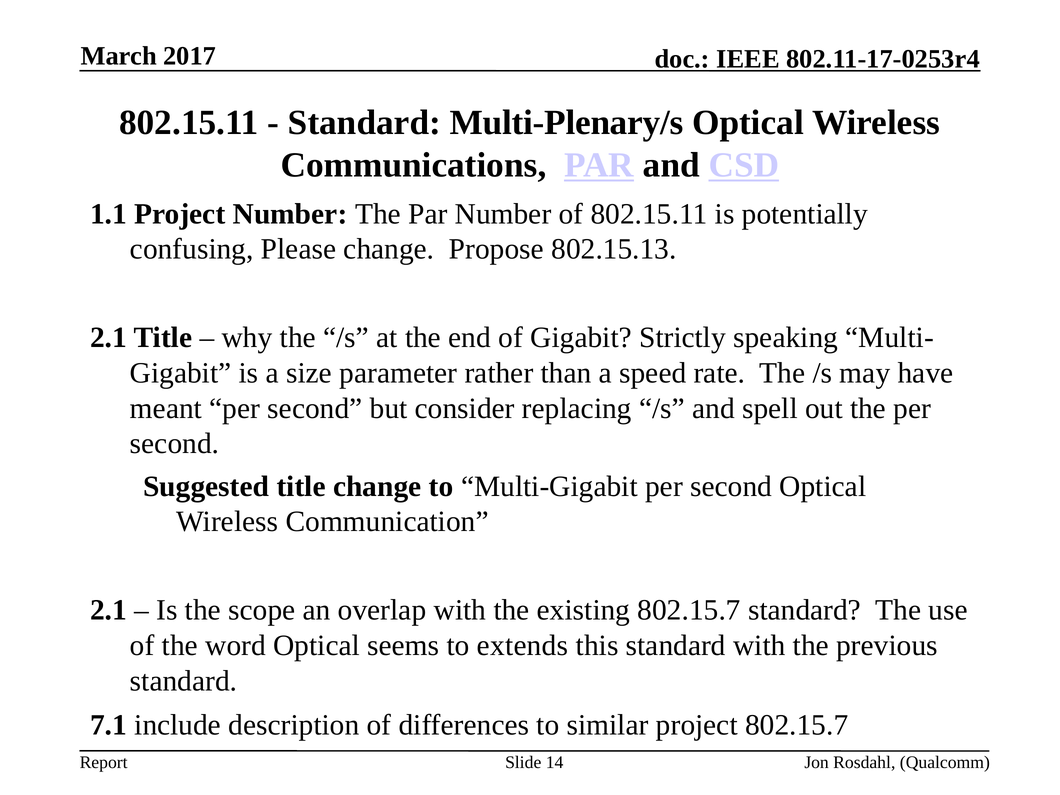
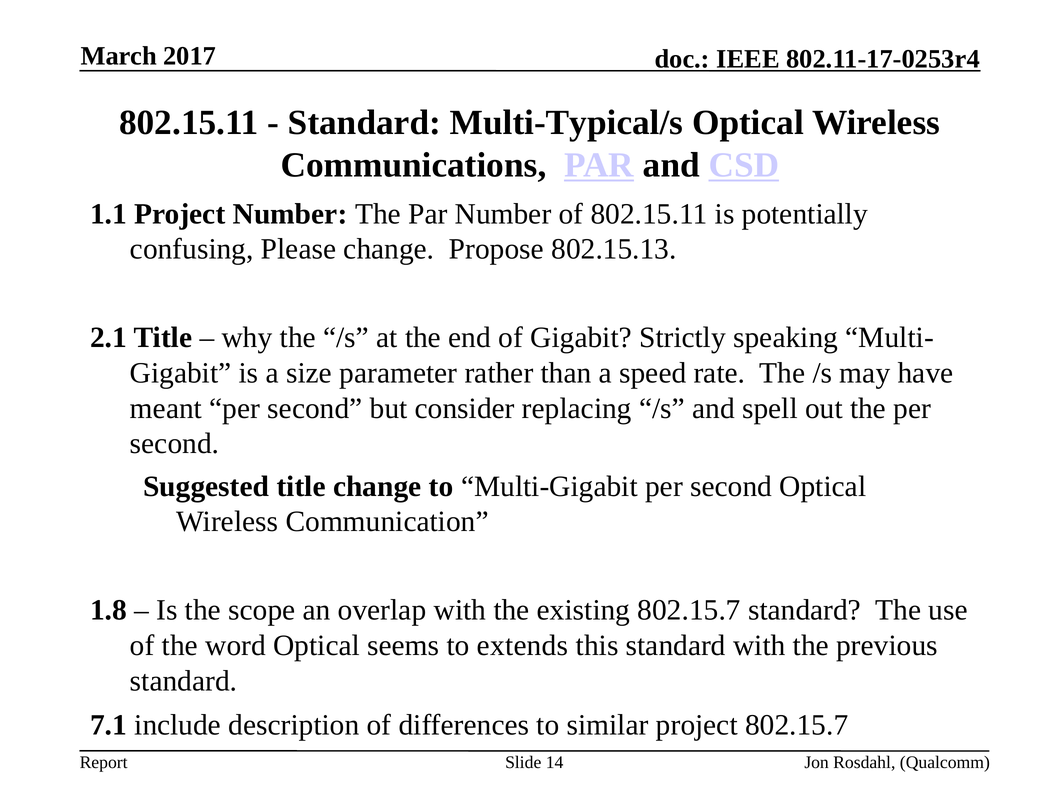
Multi-Plenary/s: Multi-Plenary/s -> Multi-Typical/s
2.1 at (109, 610): 2.1 -> 1.8
